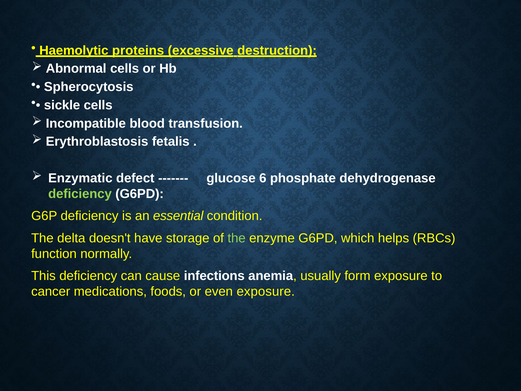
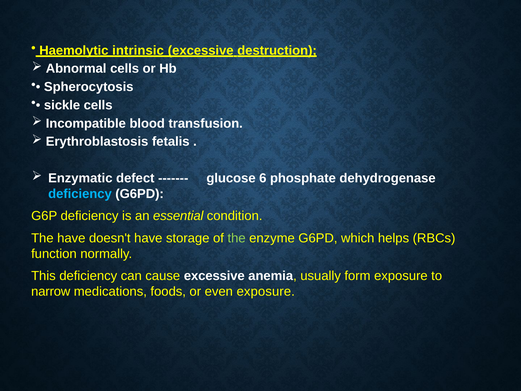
proteins: proteins -> intrinsic
deficiency at (80, 194) colour: light green -> light blue
The delta: delta -> have
cause infections: infections -> excessive
cancer: cancer -> narrow
